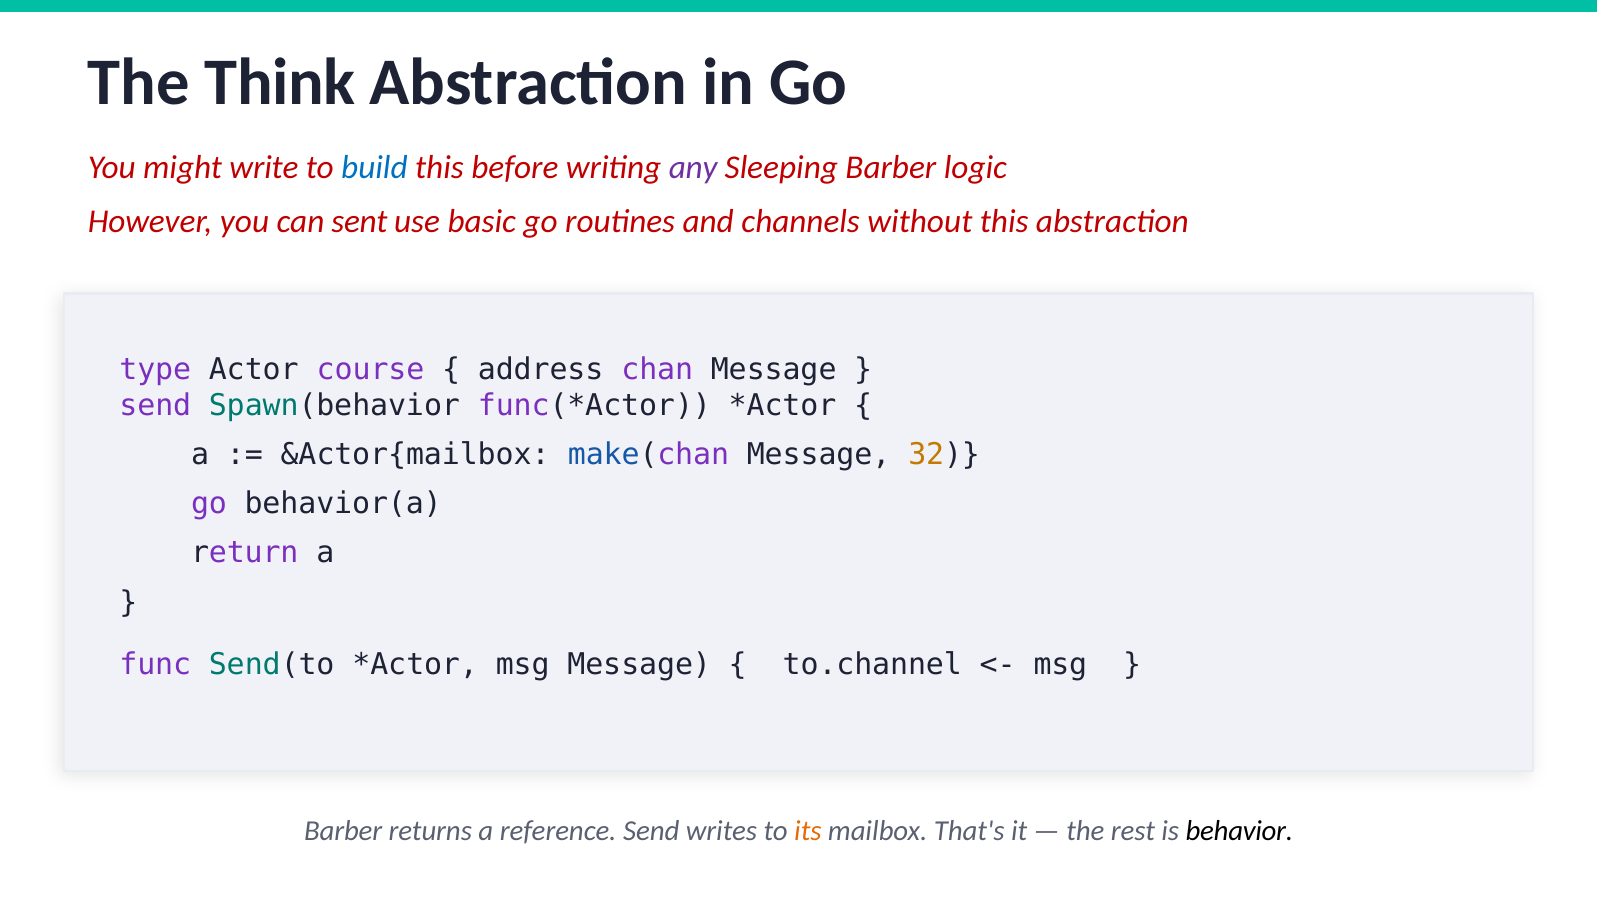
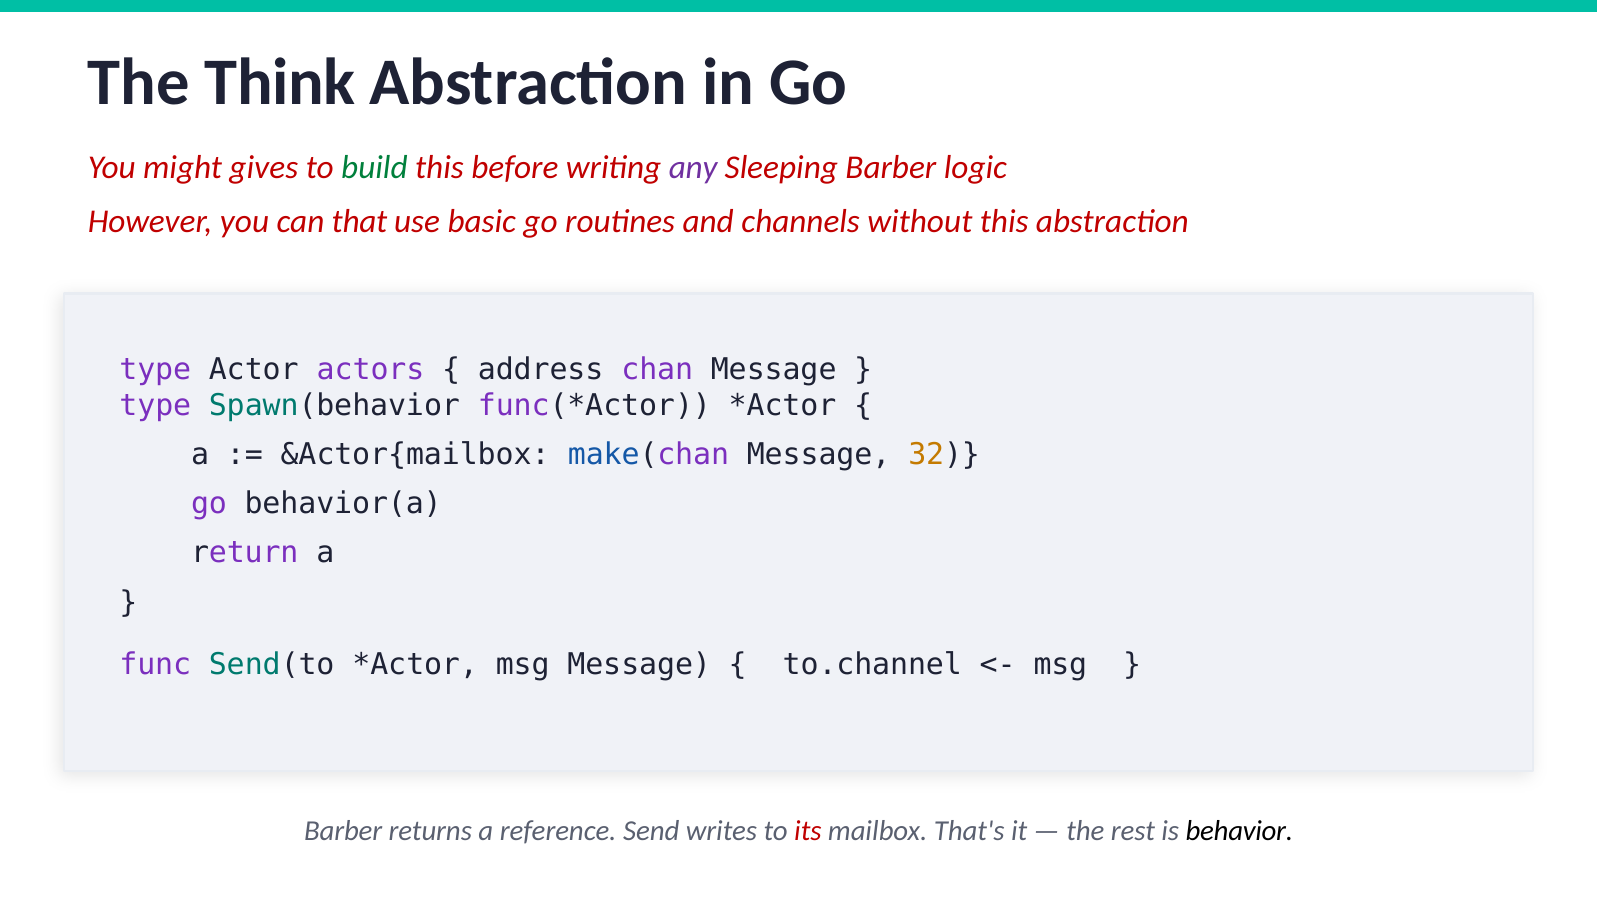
write: write -> gives
build colour: blue -> green
sent: sent -> that
course: course -> actors
send at (155, 406): send -> type
its colour: orange -> red
